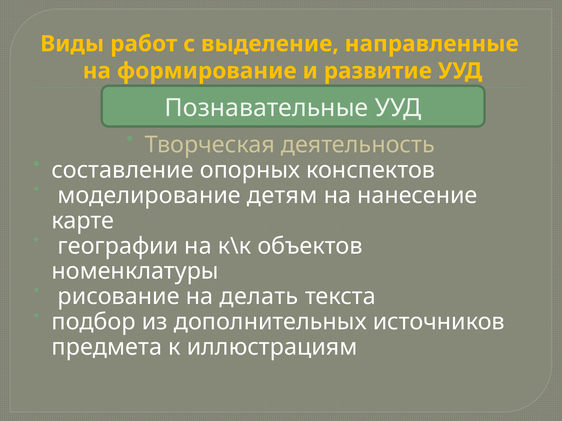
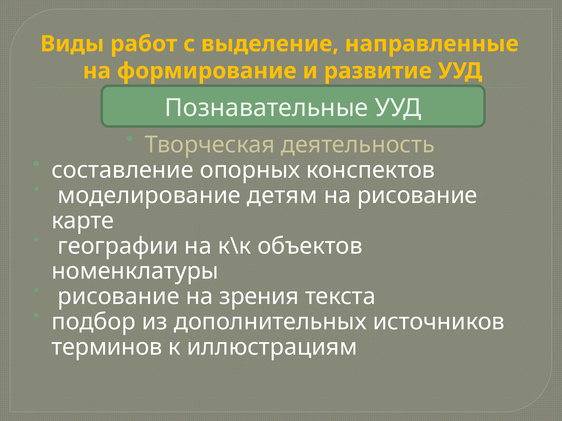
на нанесение: нанесение -> рисование
делать: делать -> зрения
предмета: предмета -> терминов
